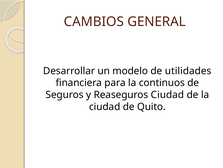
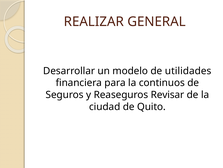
CAMBIOS: CAMBIOS -> REALIZAR
Reaseguros Ciudad: Ciudad -> Revisar
